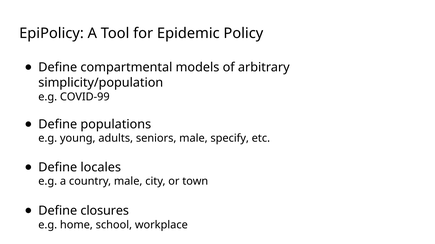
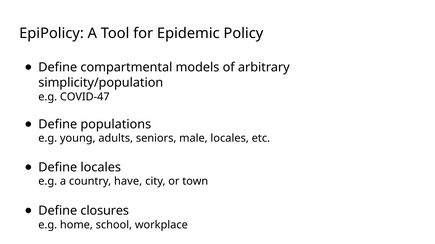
COVID-99: COVID-99 -> COVID-47
male specify: specify -> locales
country male: male -> have
